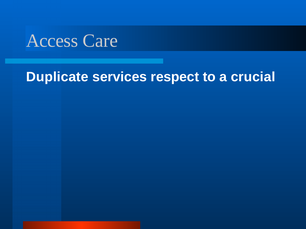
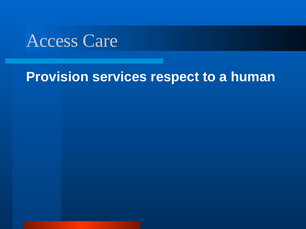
Duplicate: Duplicate -> Provision
crucial: crucial -> human
